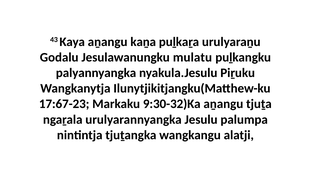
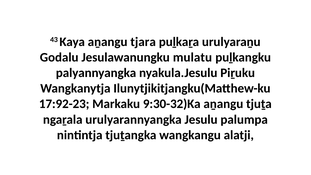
kaṉa: kaṉa -> tjara
17:67-23: 17:67-23 -> 17:92-23
